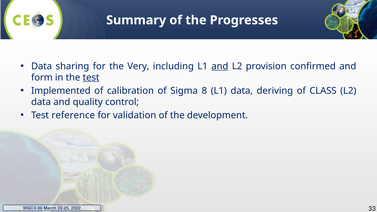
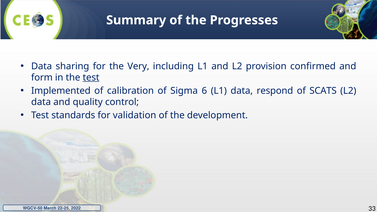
and at (220, 66) underline: present -> none
8: 8 -> 6
deriving: deriving -> respond
CLASS: CLASS -> SCATS
reference: reference -> standards
